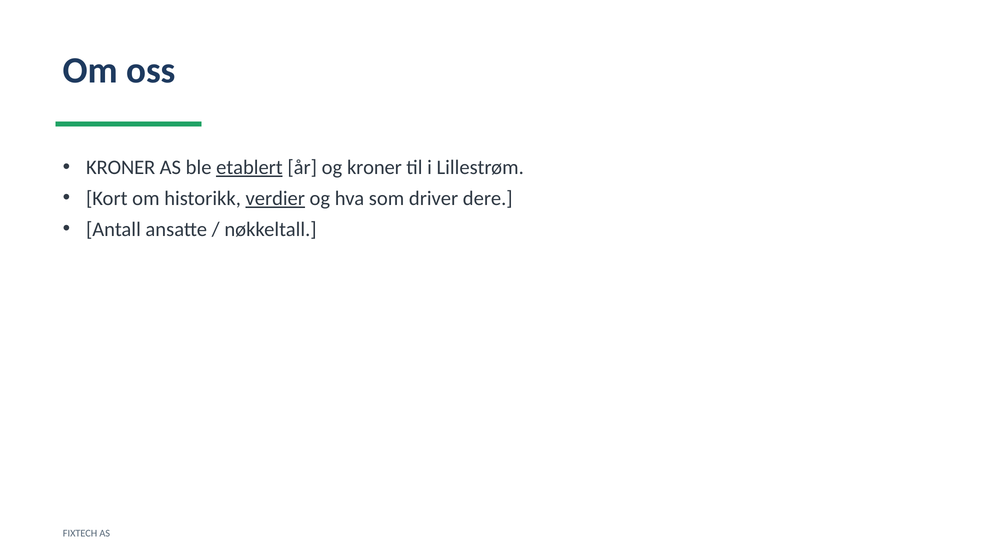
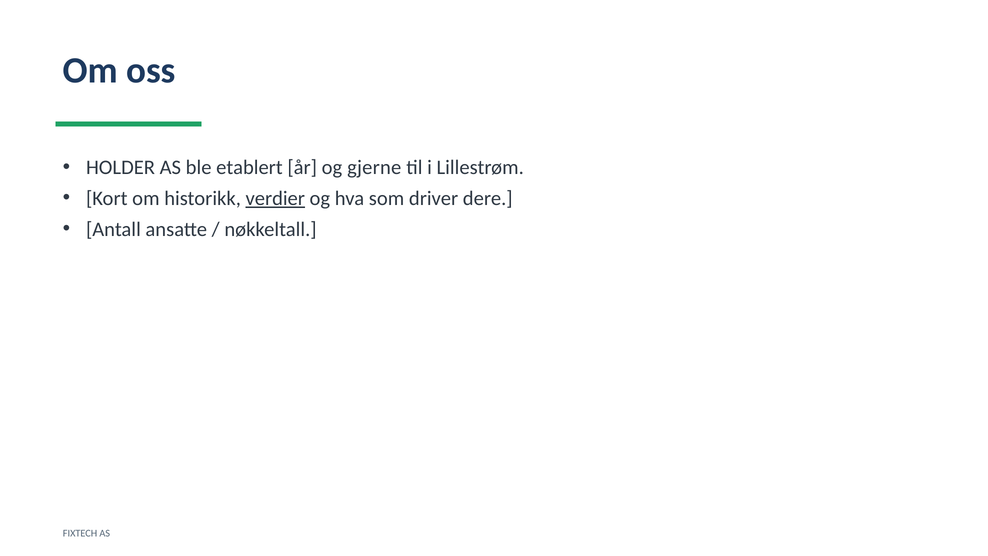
KRONER at (121, 167): KRONER -> HOLDER
etablert underline: present -> none
og kroner: kroner -> gjerne
